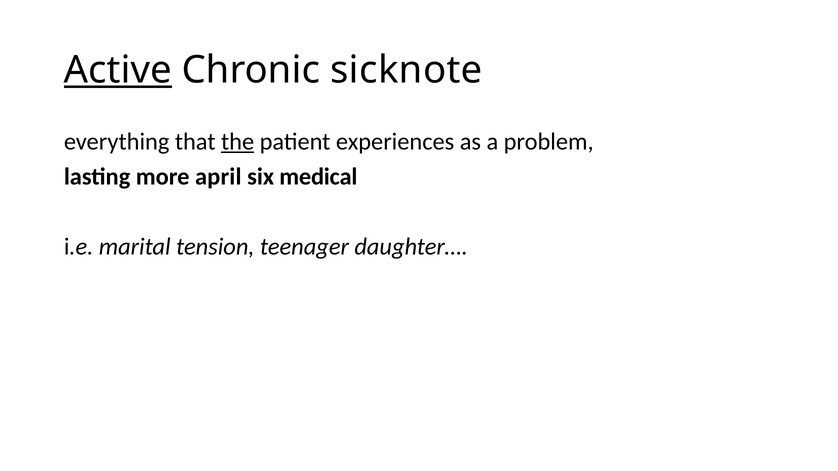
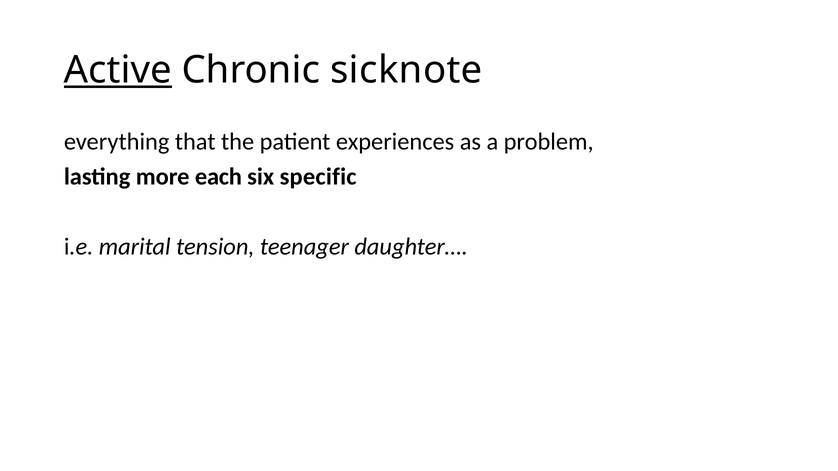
the underline: present -> none
april: april -> each
medical: medical -> specific
